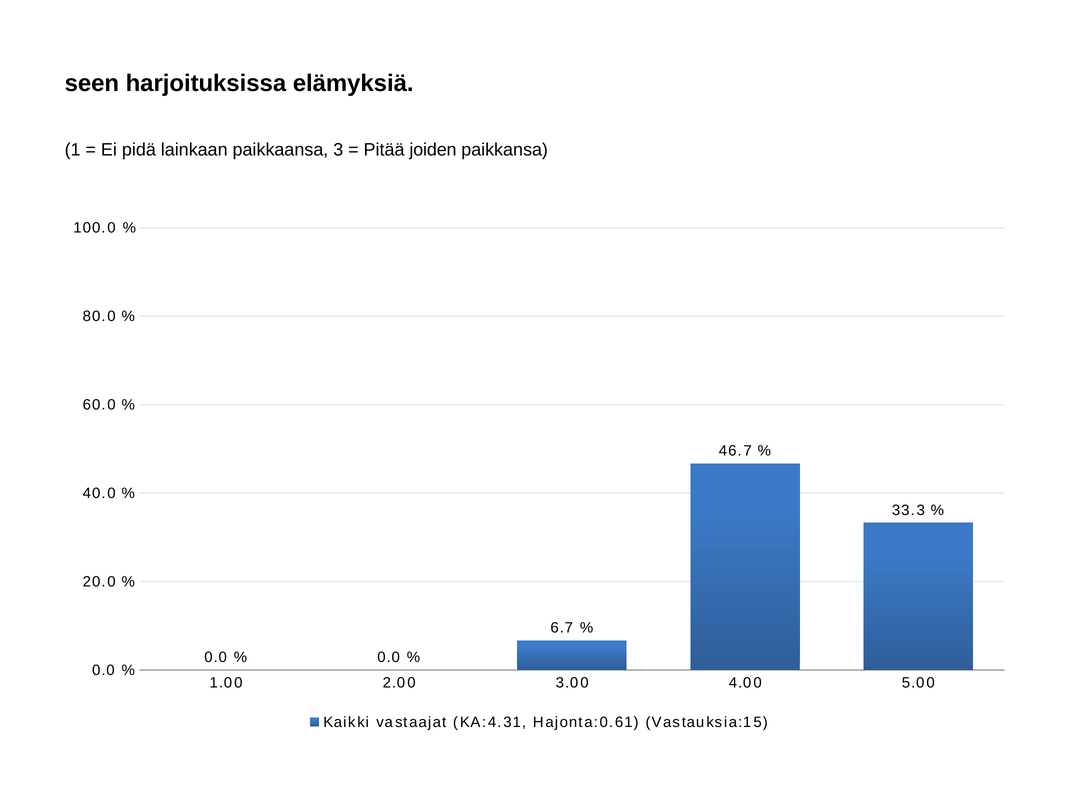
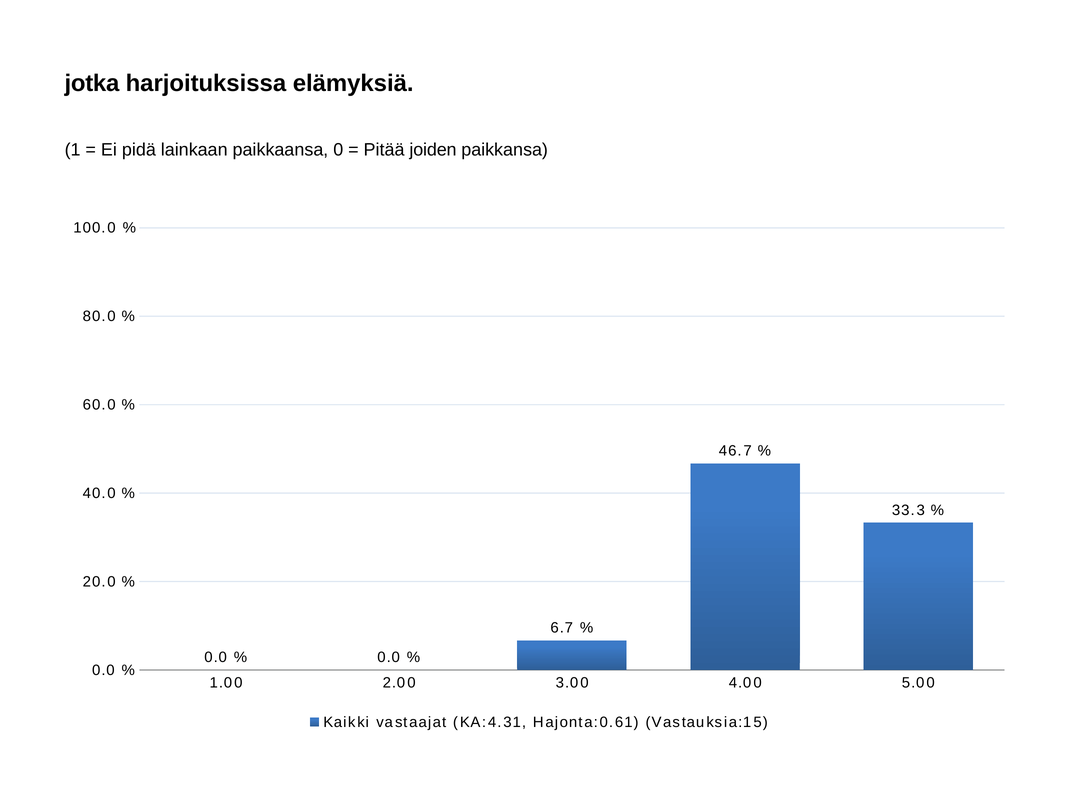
seen: seen -> jotka
3: 3 -> 0
